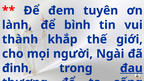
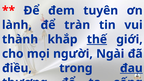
để bình: bình -> tràn
thế underline: none -> present
đinh: đinh -> điều
